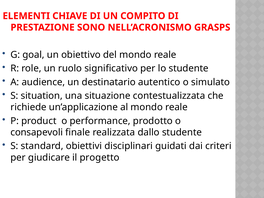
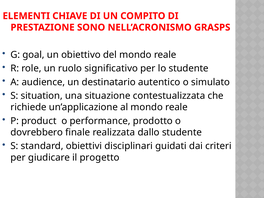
consapevoli: consapevoli -> dovrebbero
